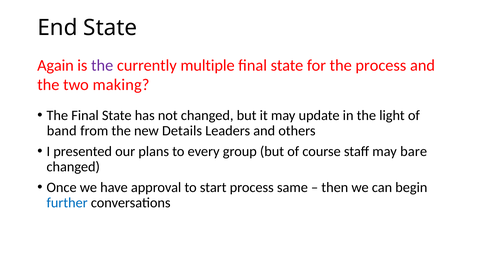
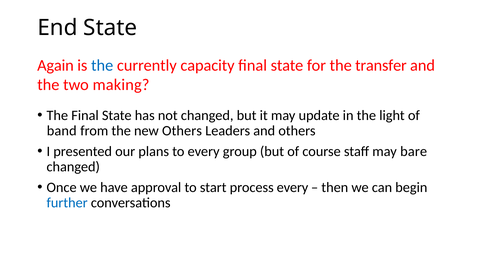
the at (102, 65) colour: purple -> blue
multiple: multiple -> capacity
the process: process -> transfer
new Details: Details -> Others
process same: same -> every
